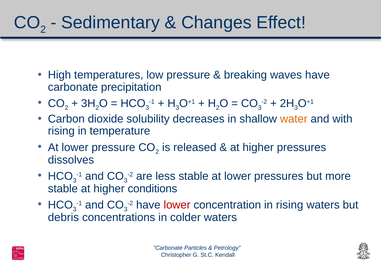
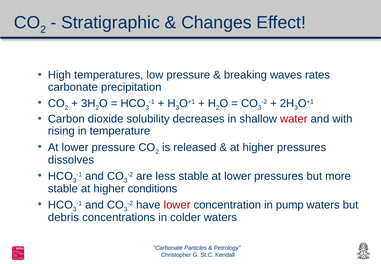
Sedimentary: Sedimentary -> Stratigraphic
waves have: have -> rates
water colour: orange -> red
in rising: rising -> pump
